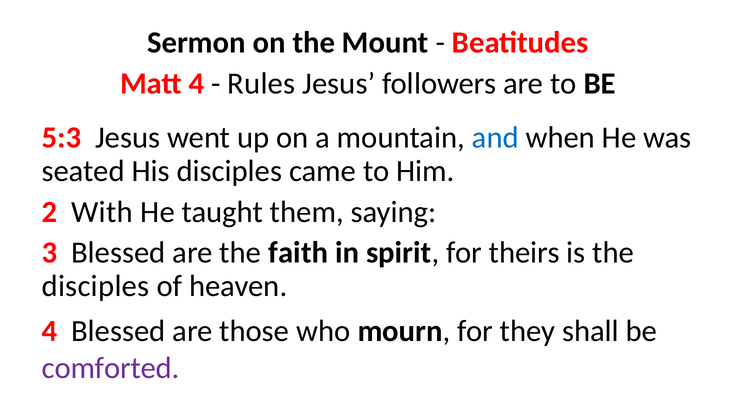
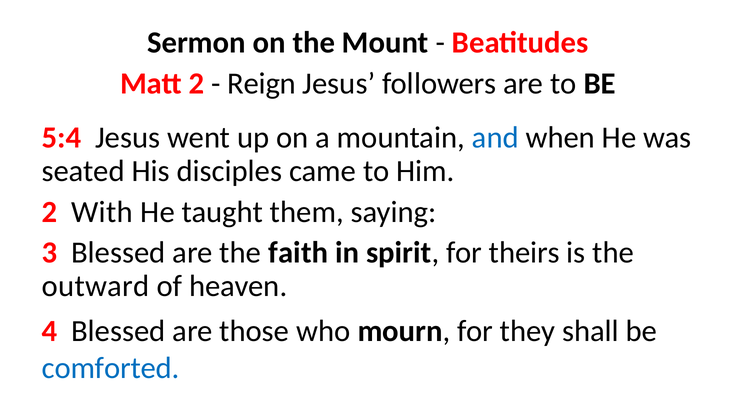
Matt 4: 4 -> 2
Rules: Rules -> Reign
5:3: 5:3 -> 5:4
disciples at (96, 286): disciples -> outward
comforted colour: purple -> blue
